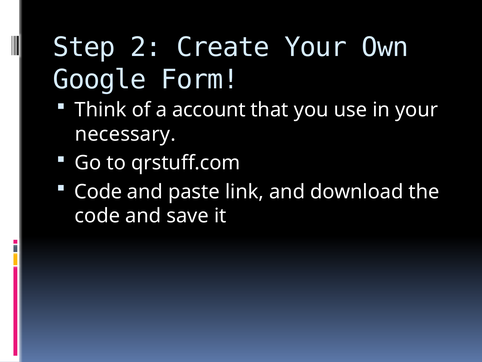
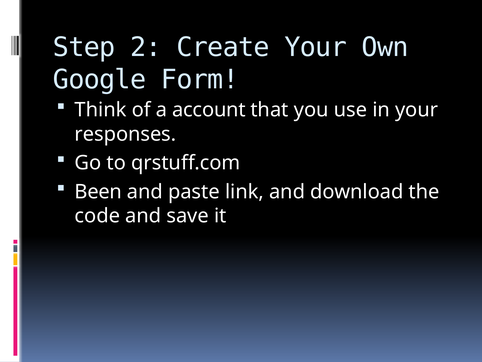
necessary: necessary -> responses
Code at (98, 192): Code -> Been
